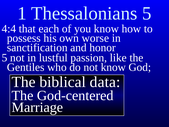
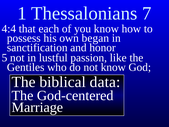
Thessalonians 5: 5 -> 7
worse: worse -> began
